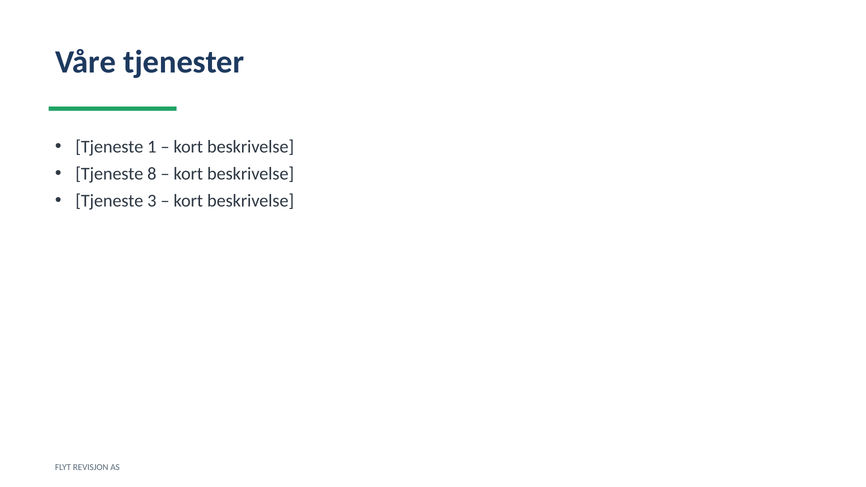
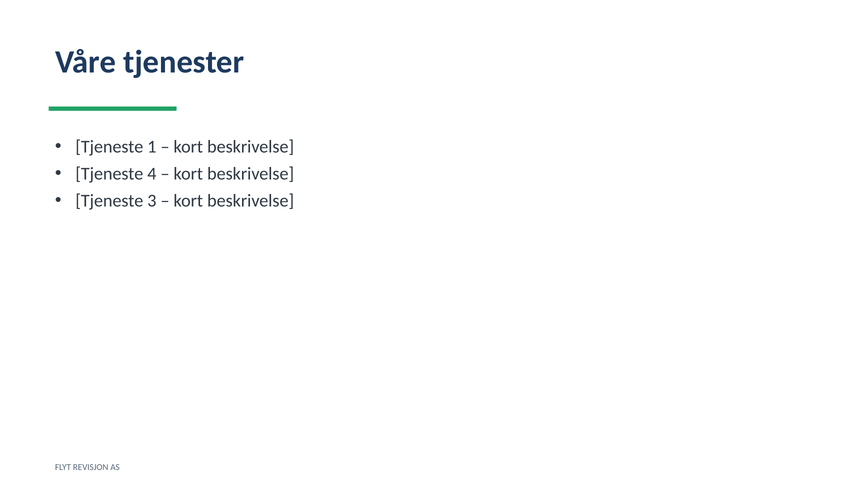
8: 8 -> 4
